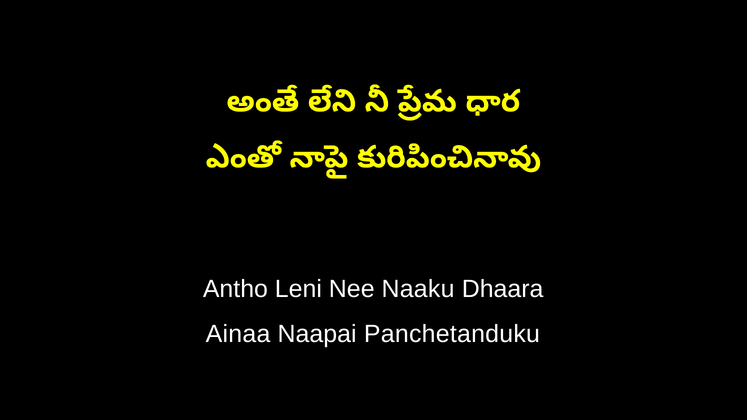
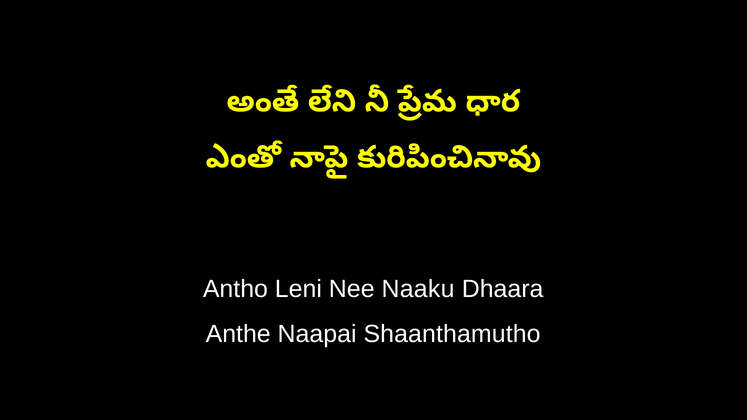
Ainaa: Ainaa -> Anthe
Panchetanduku: Panchetanduku -> Shaanthamutho
